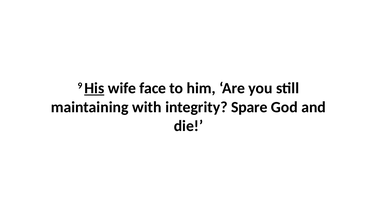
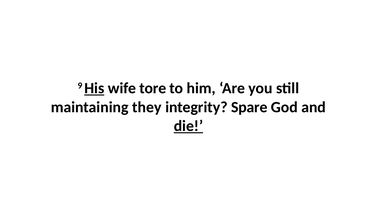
face: face -> tore
with: with -> they
die underline: none -> present
